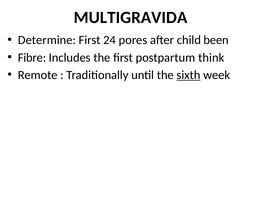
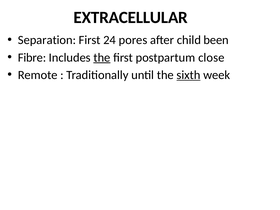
MULTIGRAVIDA: MULTIGRAVIDA -> EXTRACELLULAR
Determine: Determine -> Separation
the at (102, 58) underline: none -> present
think: think -> close
